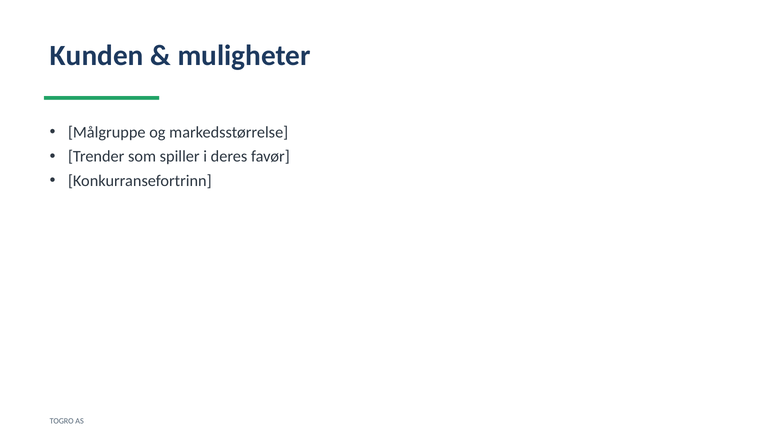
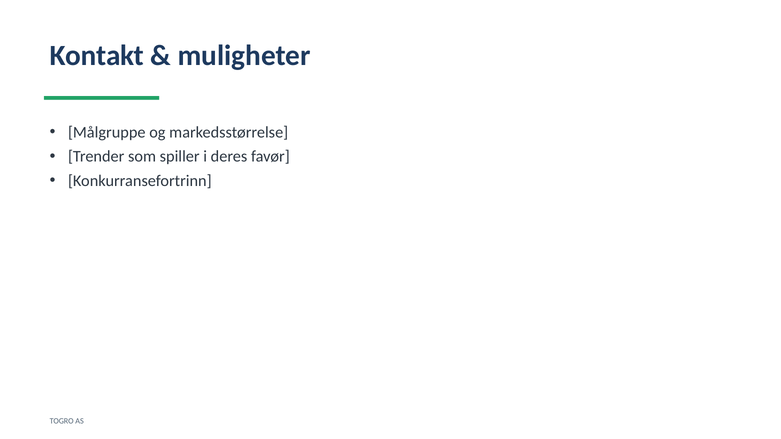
Kunden: Kunden -> Kontakt
